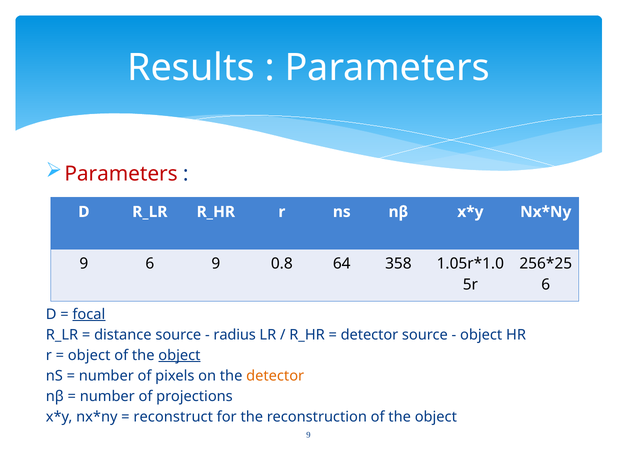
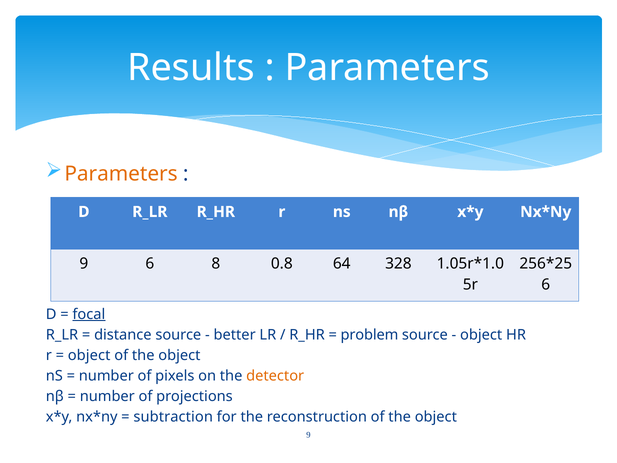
Parameters at (121, 174) colour: red -> orange
6 9: 9 -> 8
358: 358 -> 328
radius: radius -> better
detector at (369, 335): detector -> problem
object at (179, 355) underline: present -> none
reconstruct: reconstruct -> subtraction
